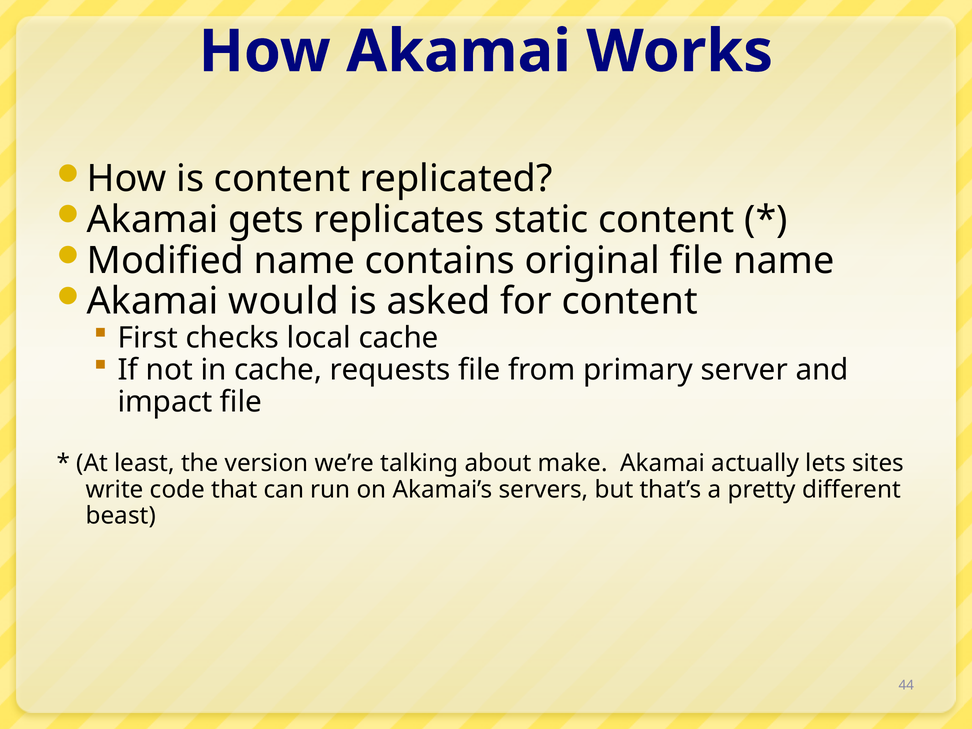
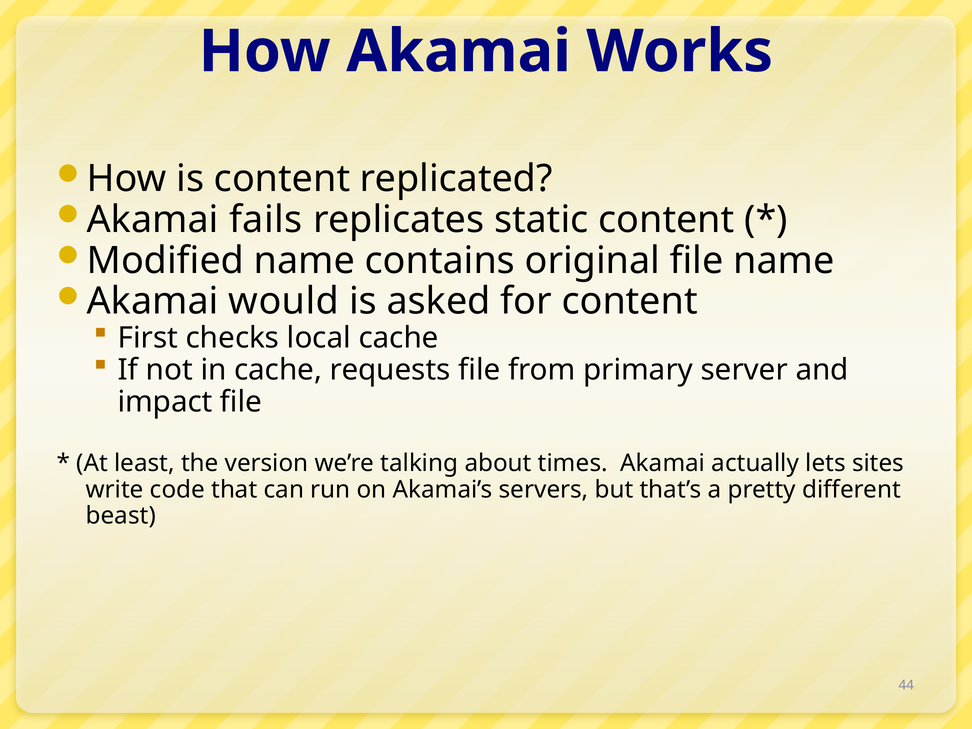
gets: gets -> fails
make: make -> times
